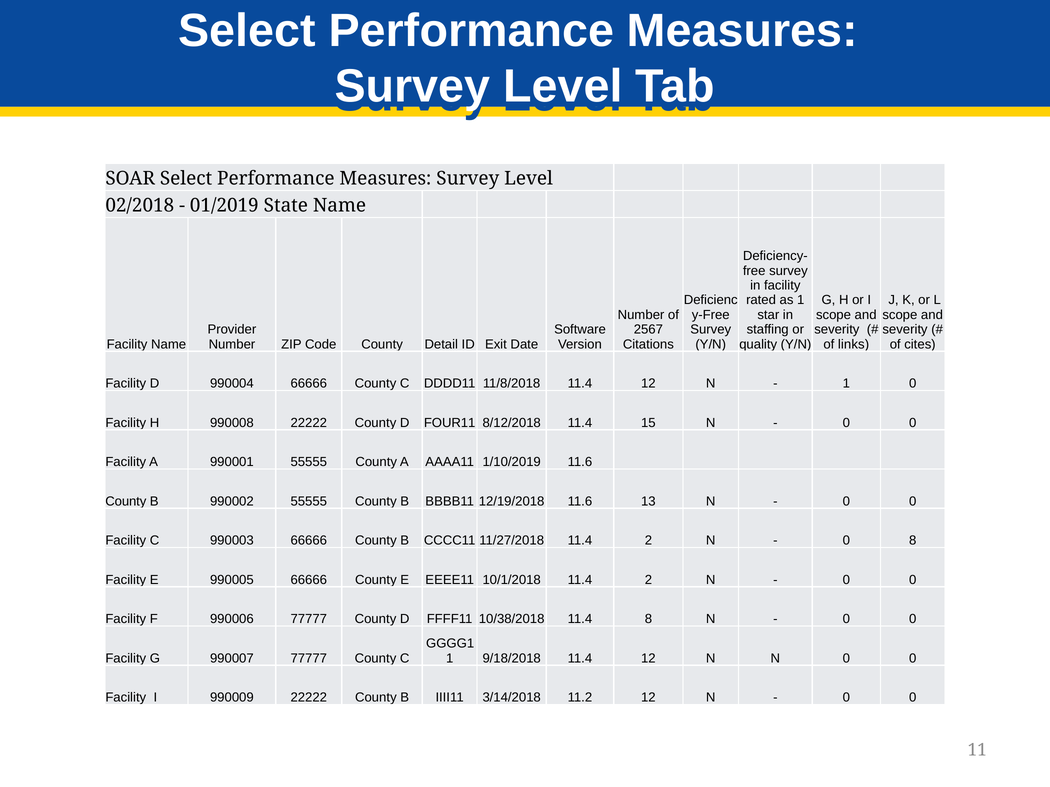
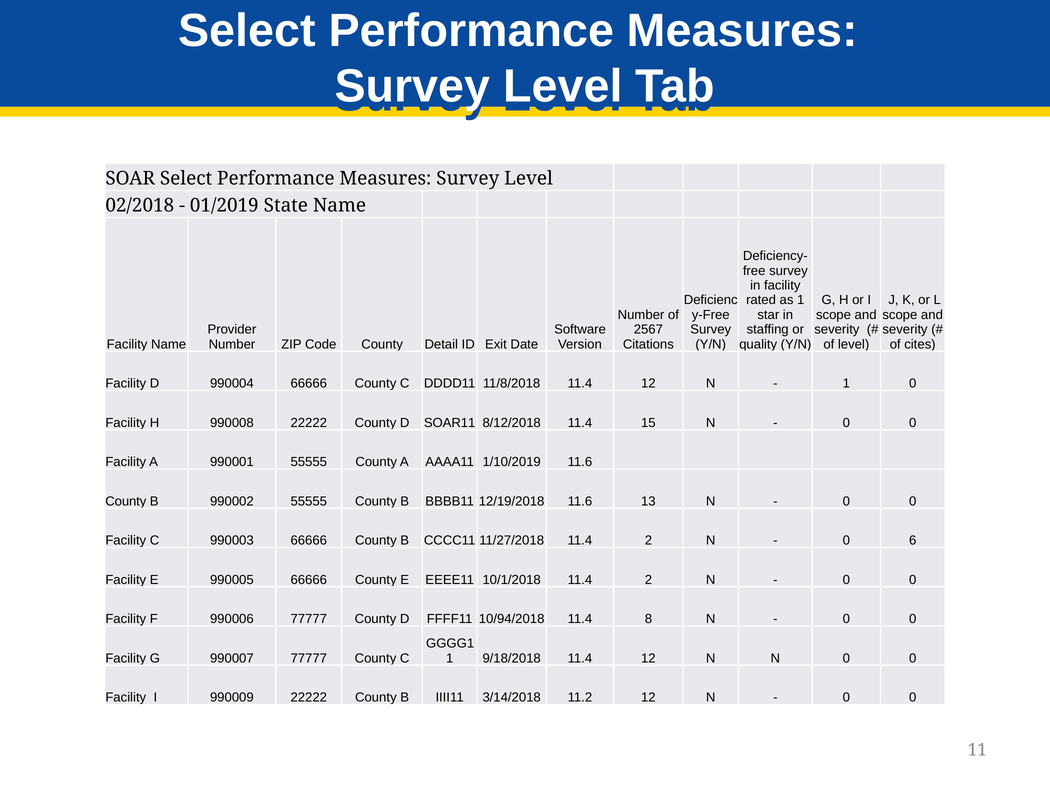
of links: links -> level
FOUR11: FOUR11 -> SOAR11
0 8: 8 -> 6
10/38/2018: 10/38/2018 -> 10/94/2018
